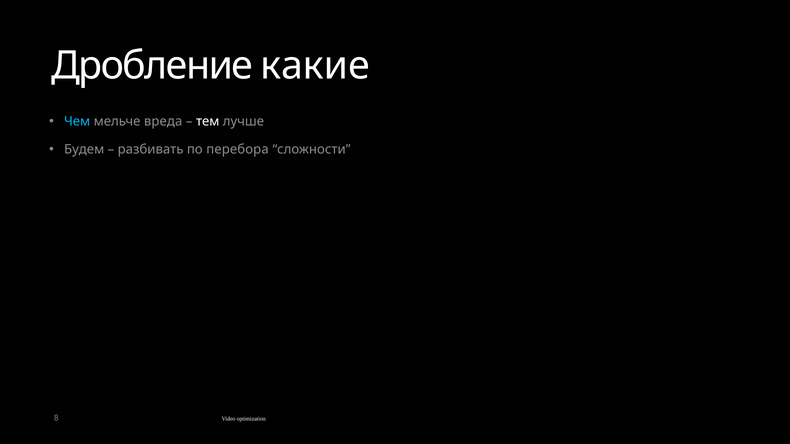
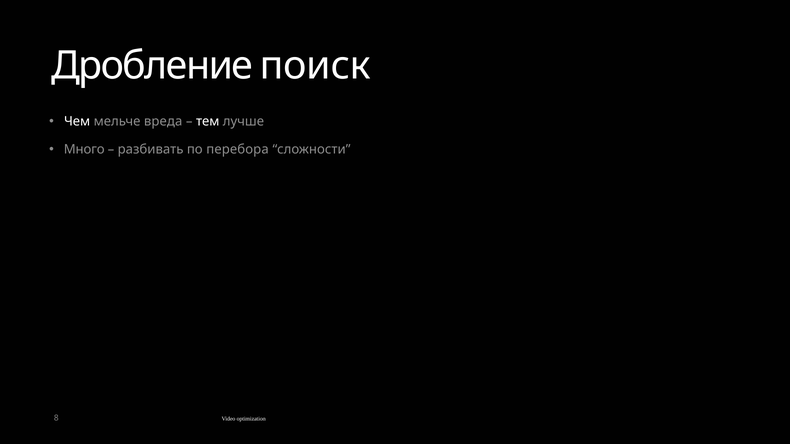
какие: какие -> поиск
Чем colour: light blue -> white
Будем: Будем -> Много
